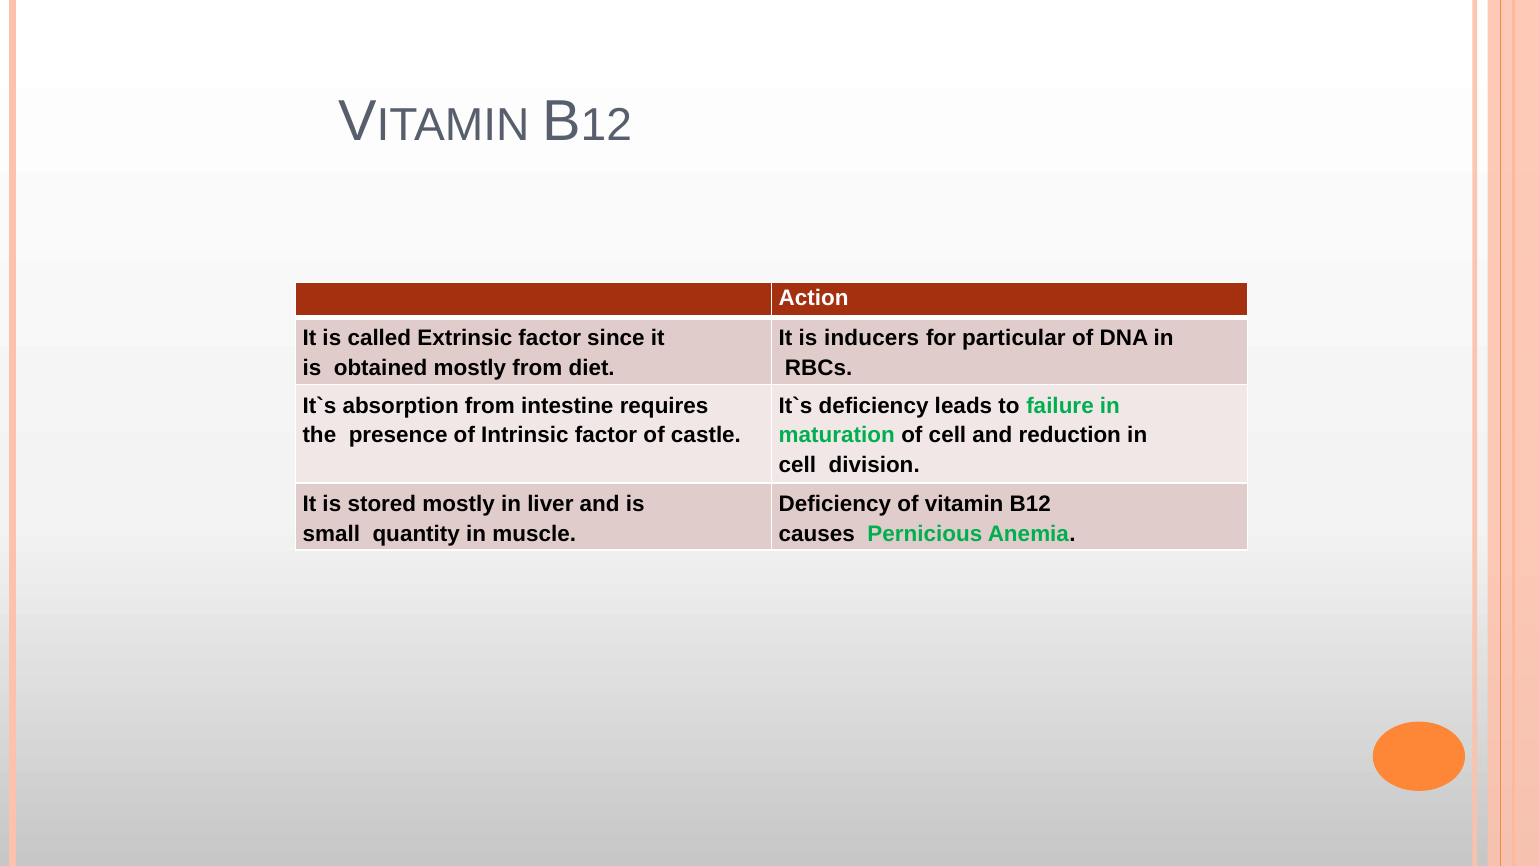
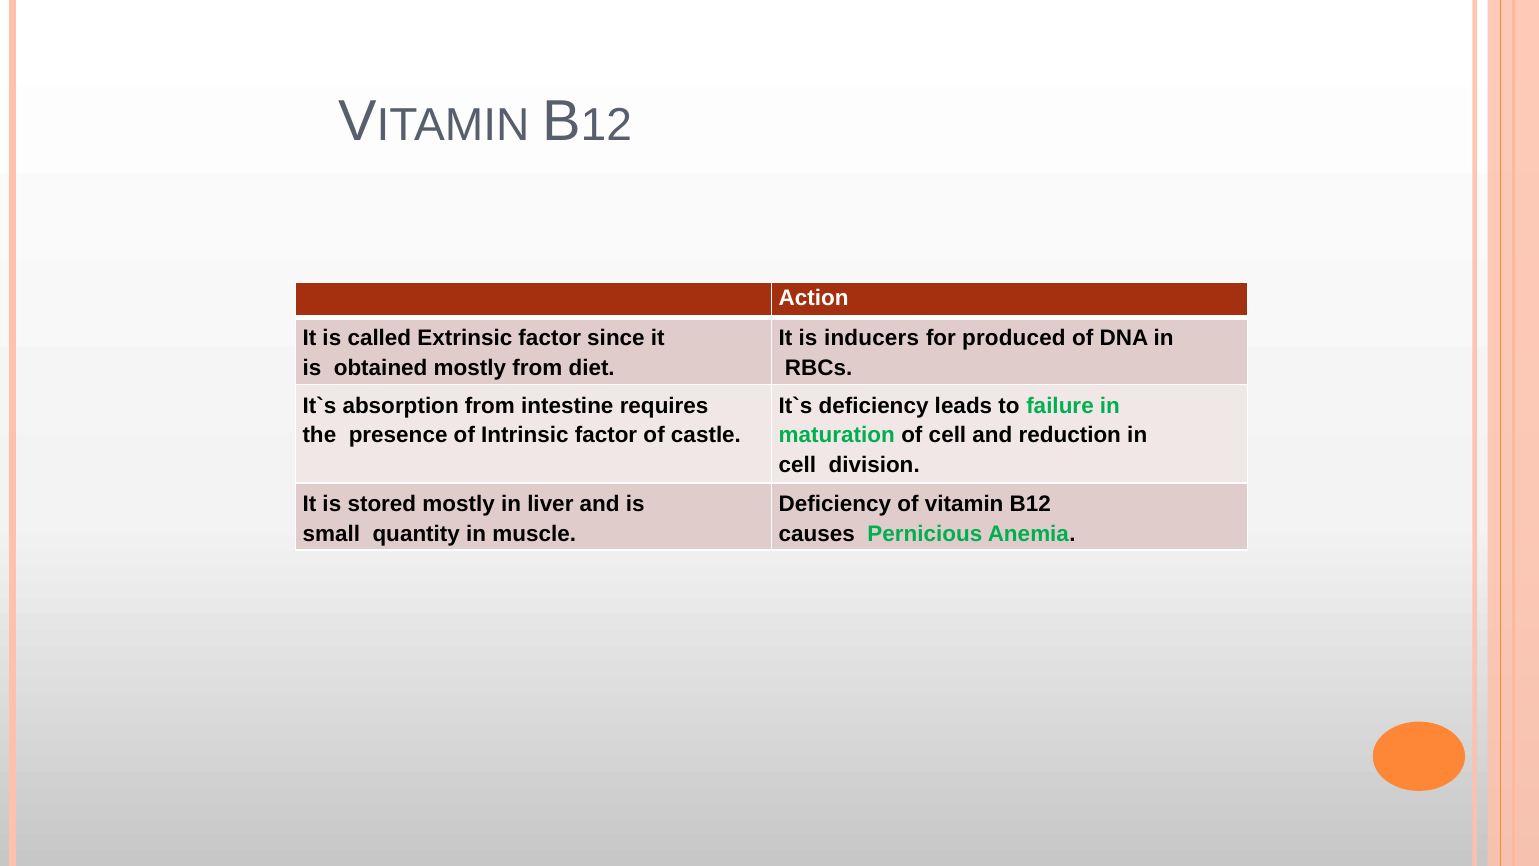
particular: particular -> produced
